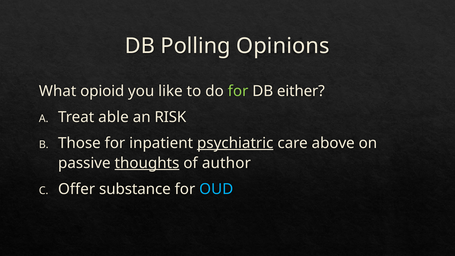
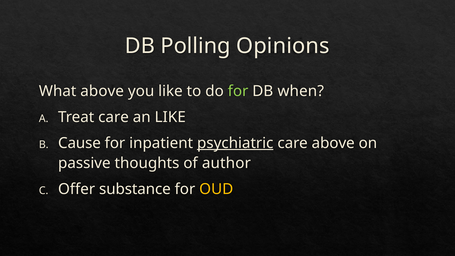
What opioid: opioid -> above
either: either -> when
Treat able: able -> care
an RISK: RISK -> LIKE
Those: Those -> Cause
thoughts underline: present -> none
OUD colour: light blue -> yellow
